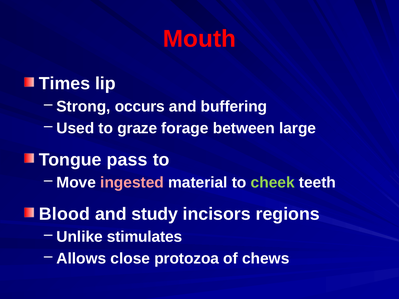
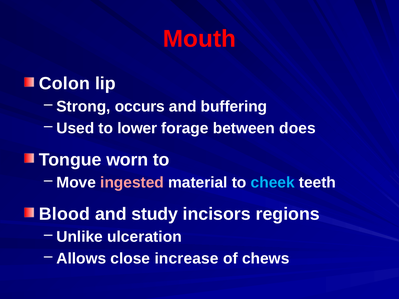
Times: Times -> Colon
graze: graze -> lower
large: large -> does
pass: pass -> worn
cheek colour: light green -> light blue
stimulates: stimulates -> ulceration
protozoa: protozoa -> increase
